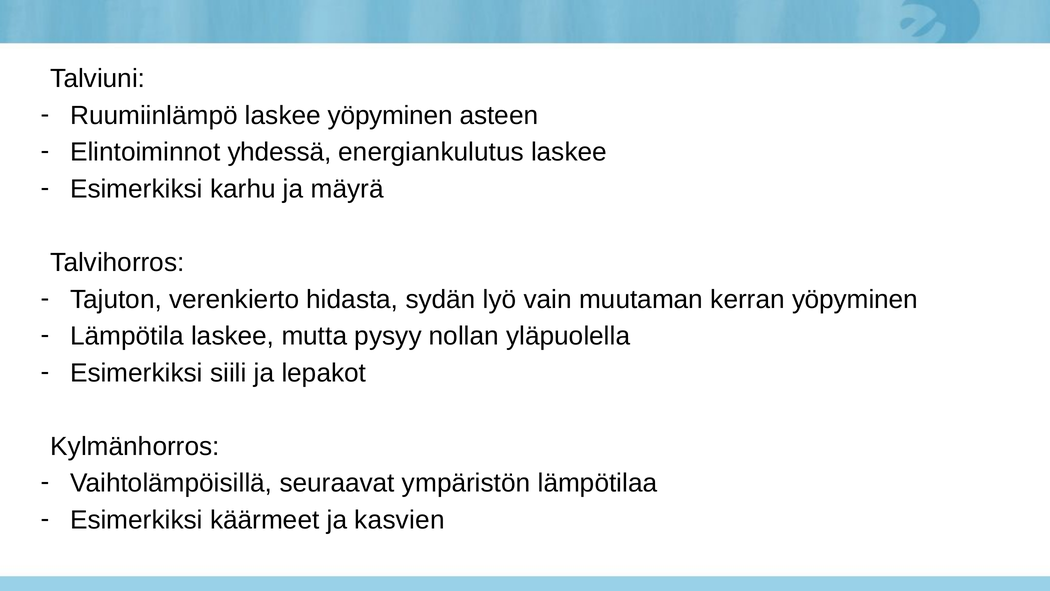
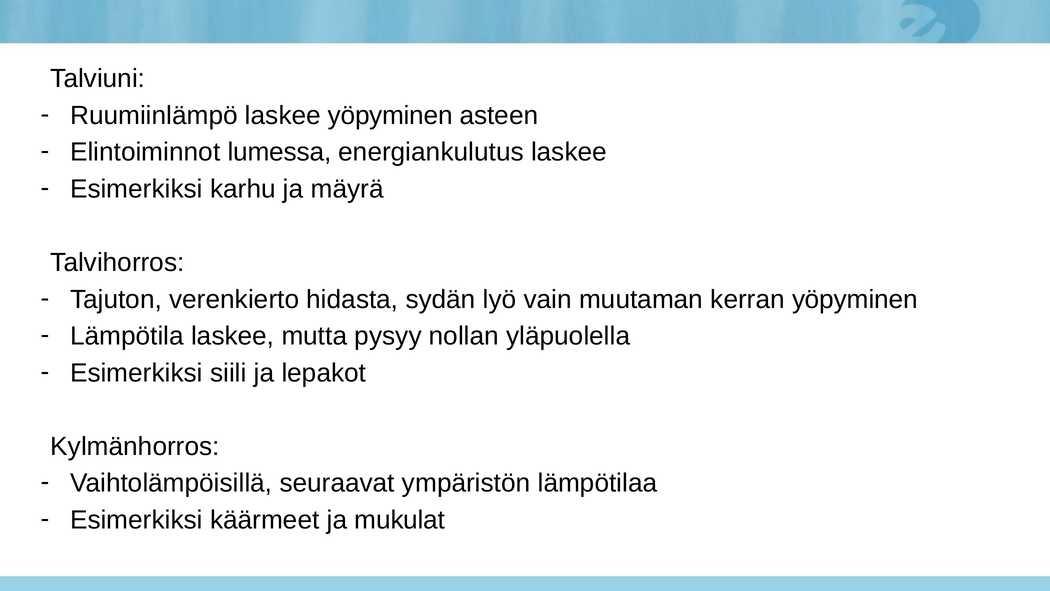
yhdessä: yhdessä -> lumessa
kasvien: kasvien -> mukulat
